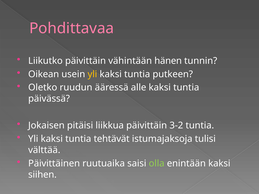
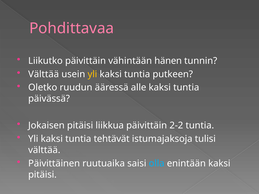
Oikean at (44, 74): Oikean -> Välttää
3-2: 3-2 -> 2-2
olla colour: light green -> light blue
siihen at (42, 175): siihen -> pitäisi
